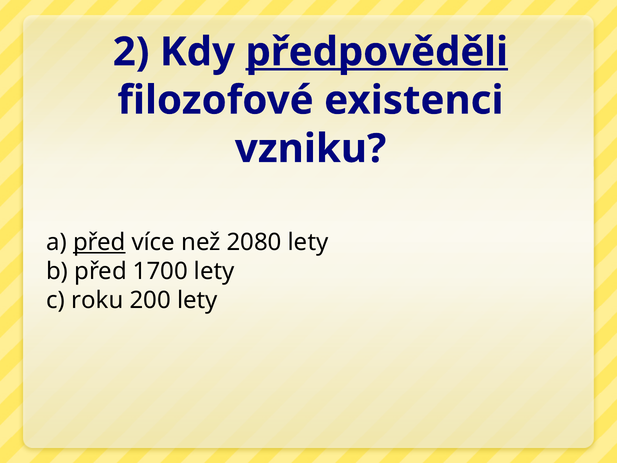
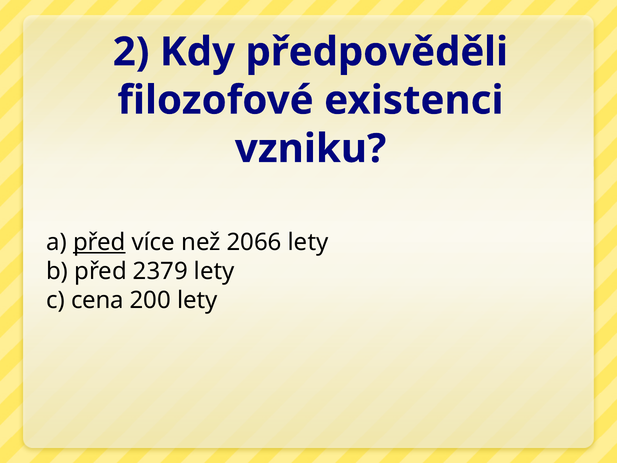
předpověděli underline: present -> none
2080: 2080 -> 2066
1700: 1700 -> 2379
roku: roku -> cena
